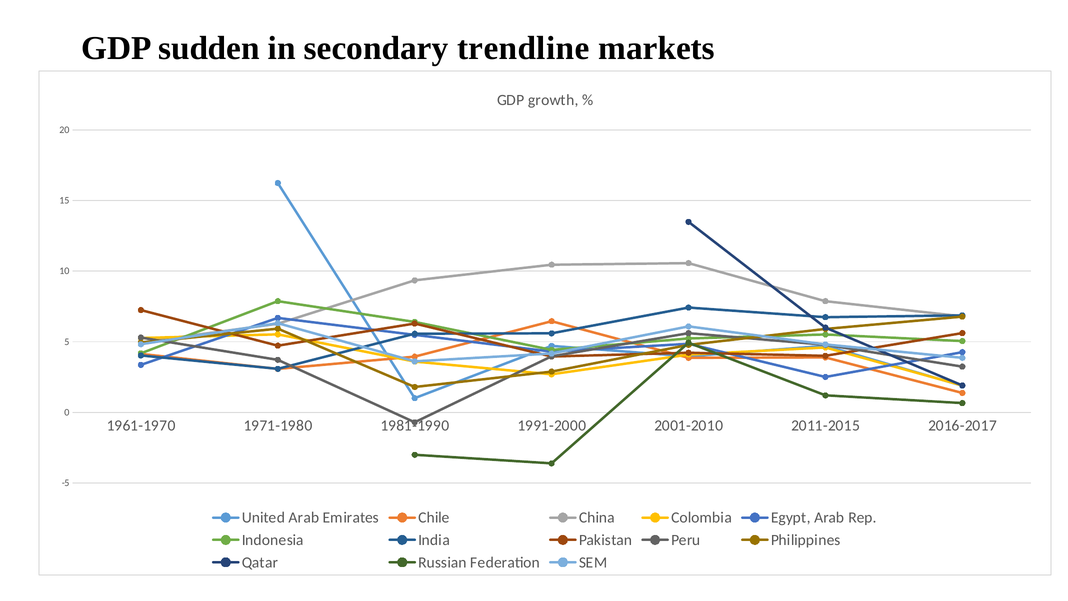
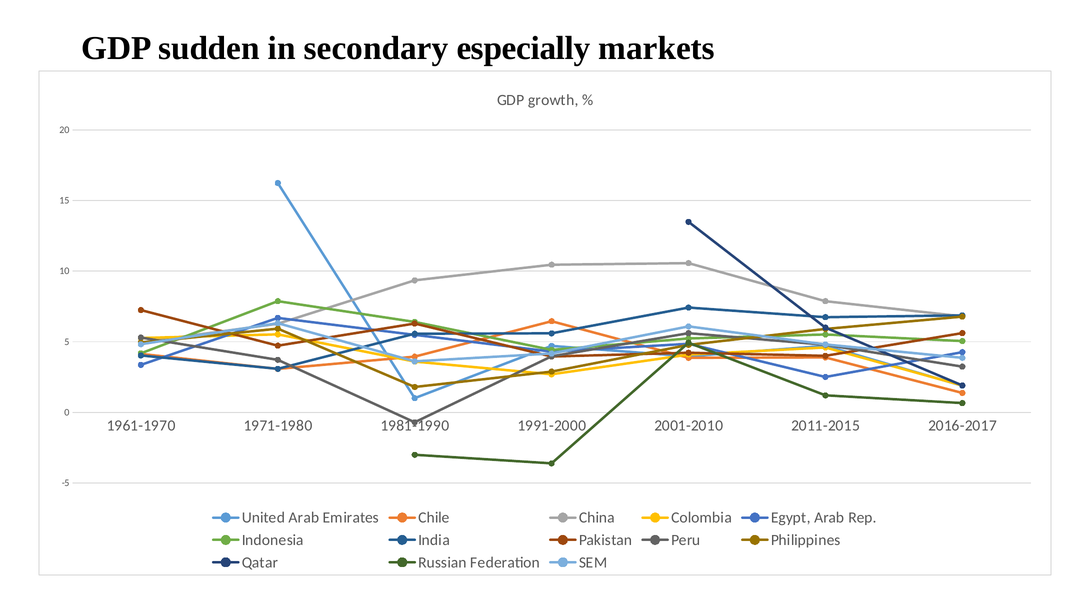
trendline: trendline -> especially
